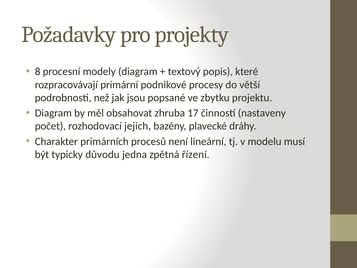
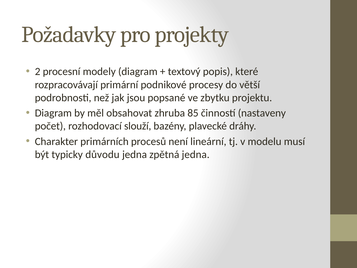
8: 8 -> 2
17: 17 -> 85
jejich: jejich -> slouží
zpětná řízení: řízení -> jedna
